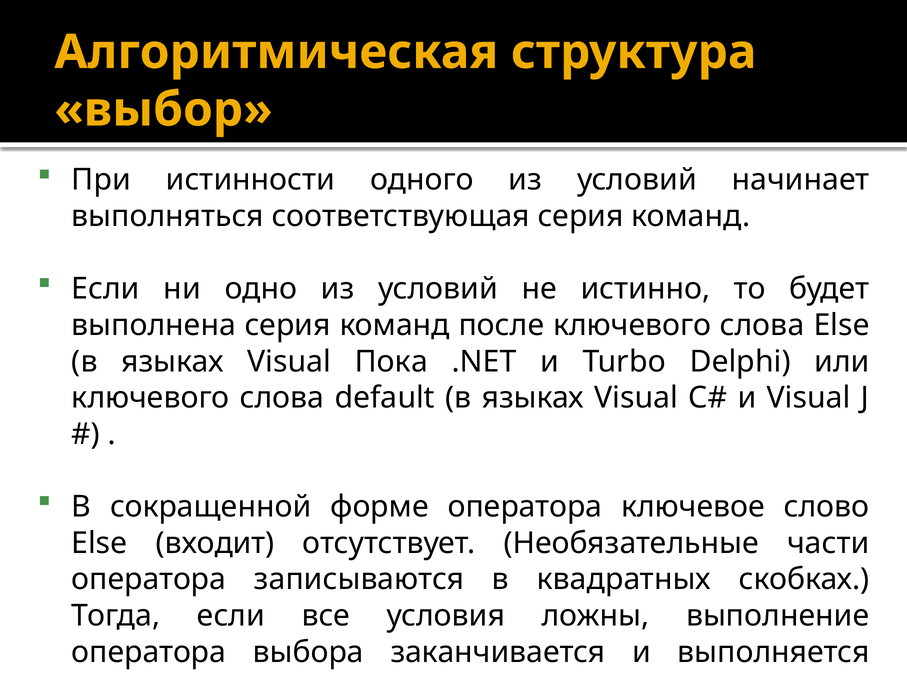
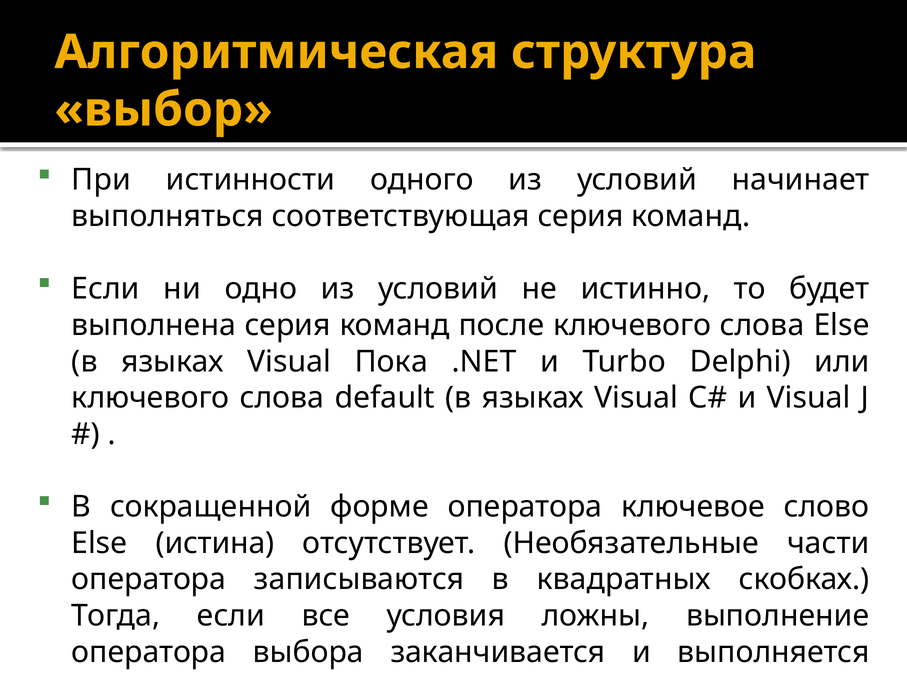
входит: входит -> истина
